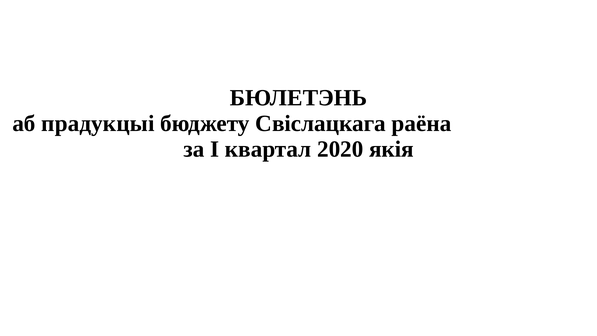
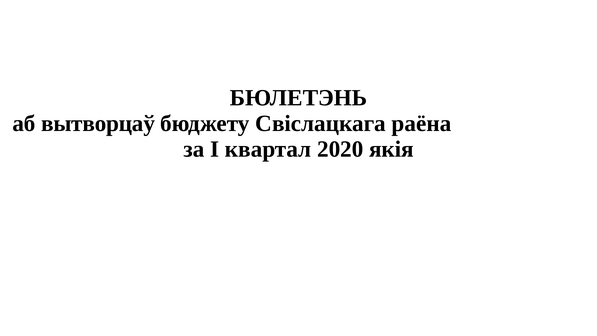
прадукцыі: прадукцыі -> вытворцаў
